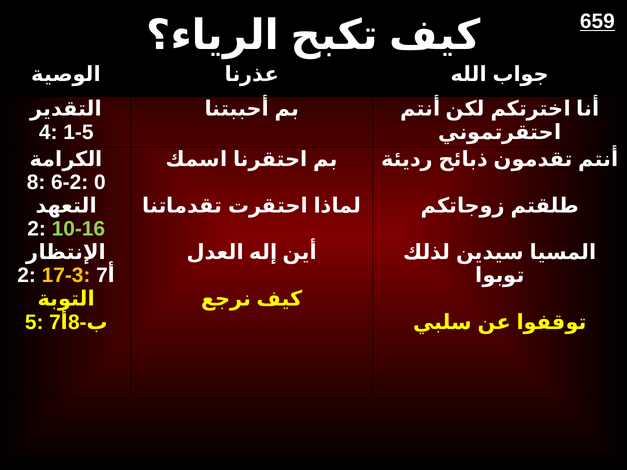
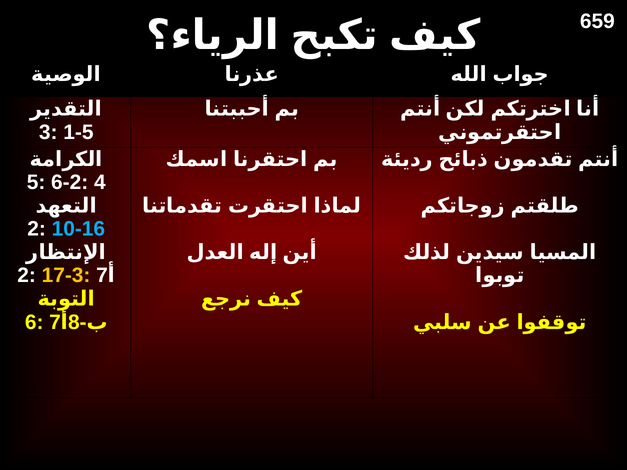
659 underline: present -> none
4: 4 -> 3
8 at (36, 183): 8 -> 5
0: 0 -> 4
10-16 colour: light green -> light blue
5: 5 -> 6
